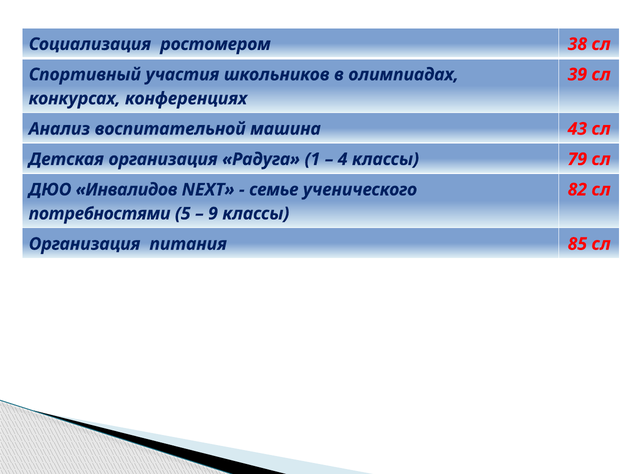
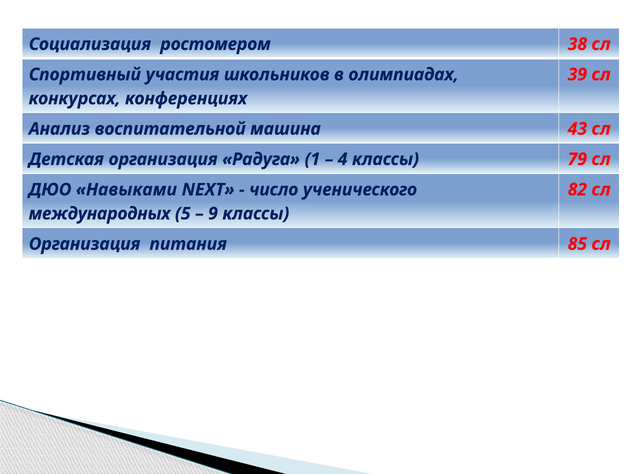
Инвалидов: Инвалидов -> Навыками
семье: семье -> число
потребностями: потребностями -> международных
